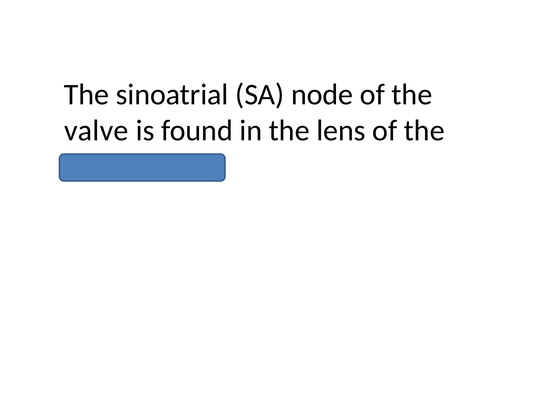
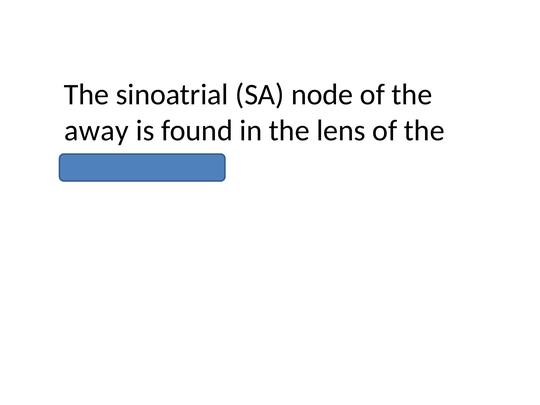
valve: valve -> away
